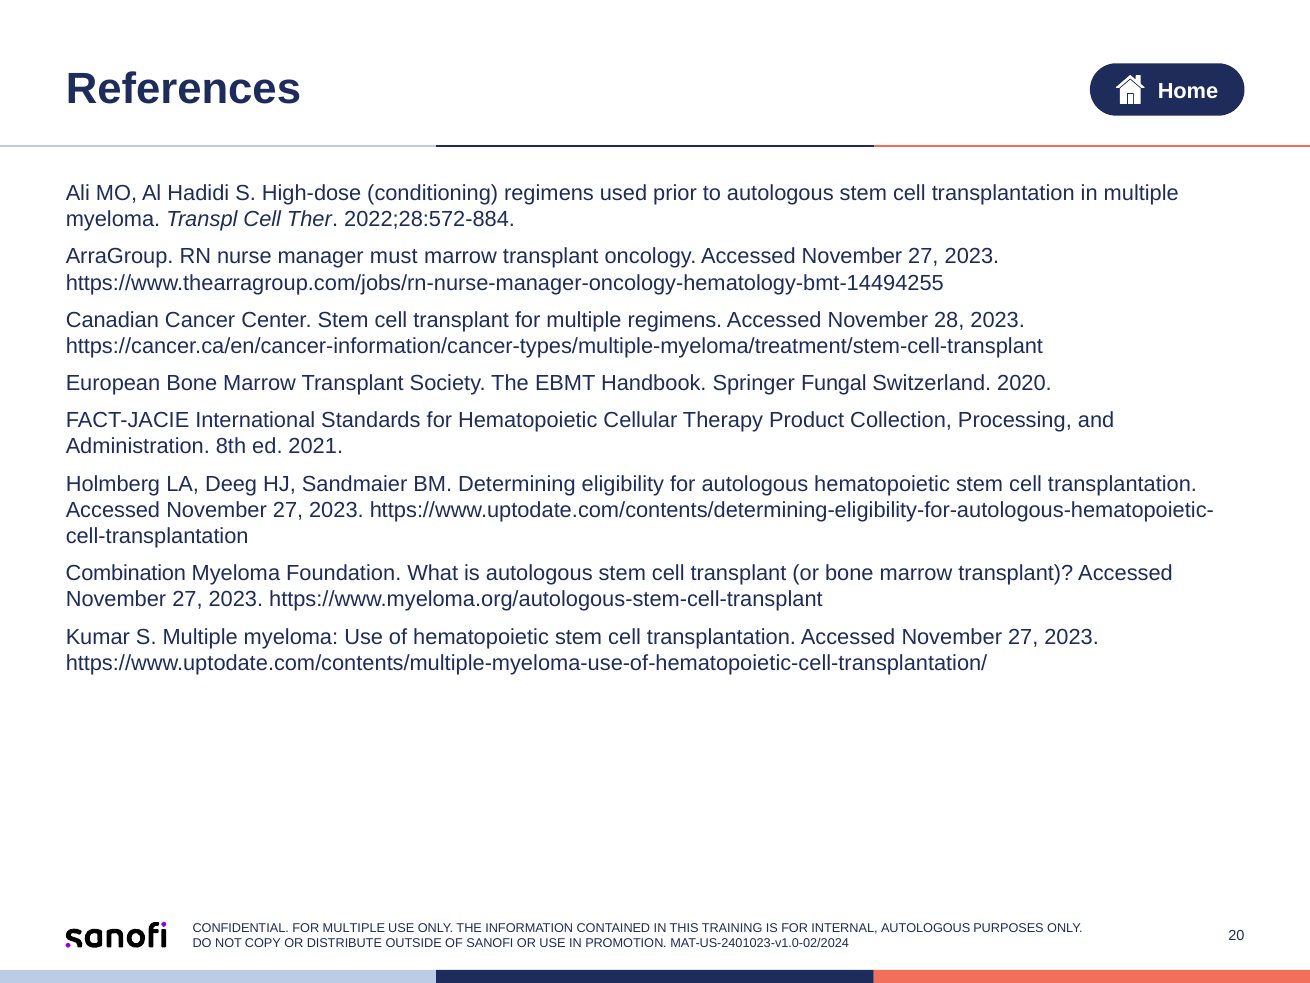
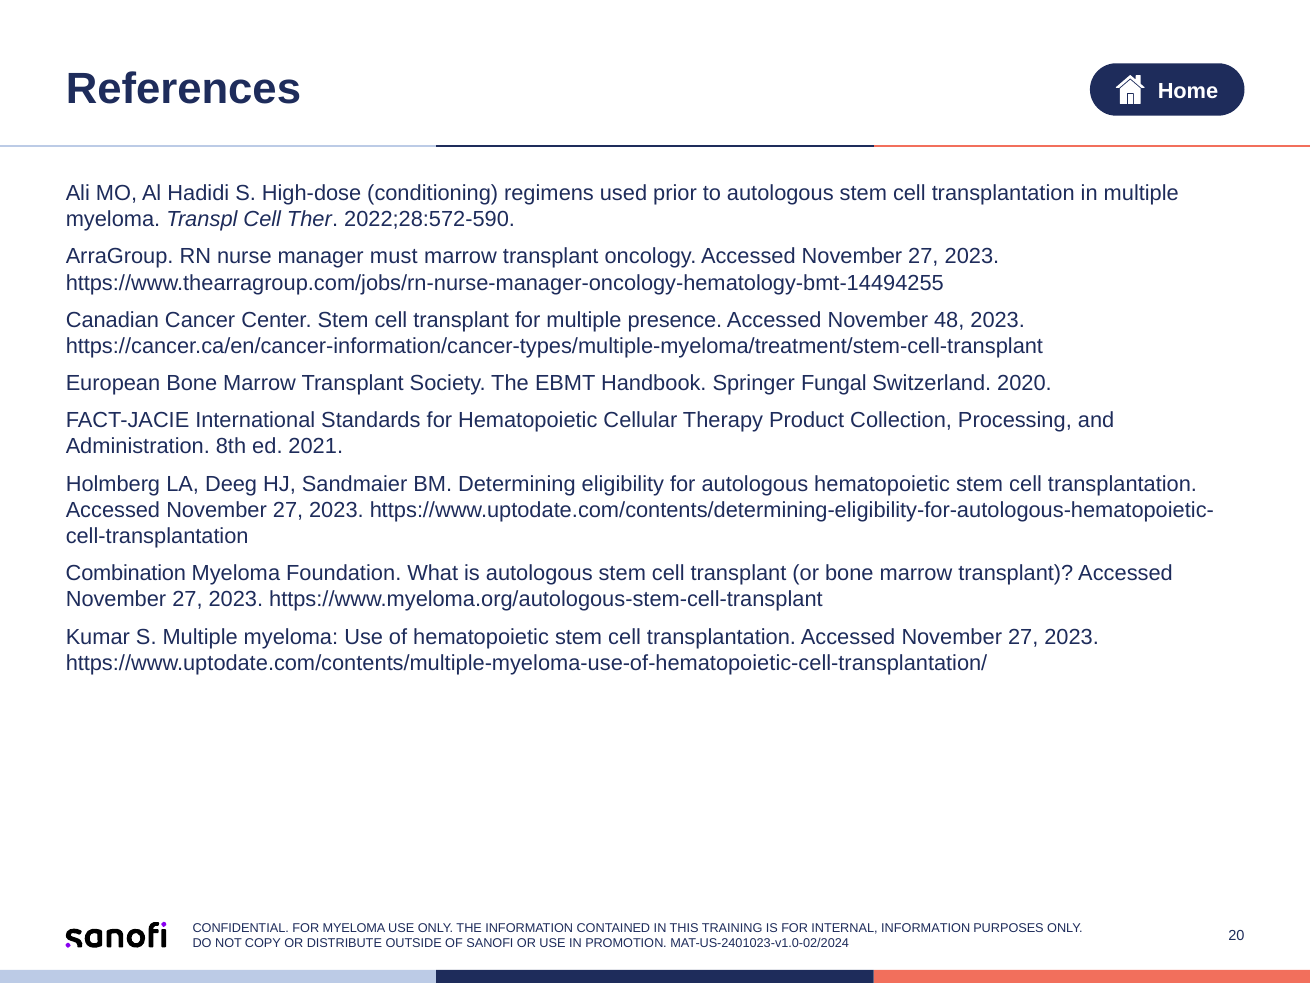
2022;28:572-884: 2022;28:572-884 -> 2022;28:572-590
multiple regimens: regimens -> presence
28: 28 -> 48
CONFIDENTIAL FOR MULTIPLE: MULTIPLE -> MYELOMA
INTERNAL AUTOLOGOUS: AUTOLOGOUS -> INFORMATION
